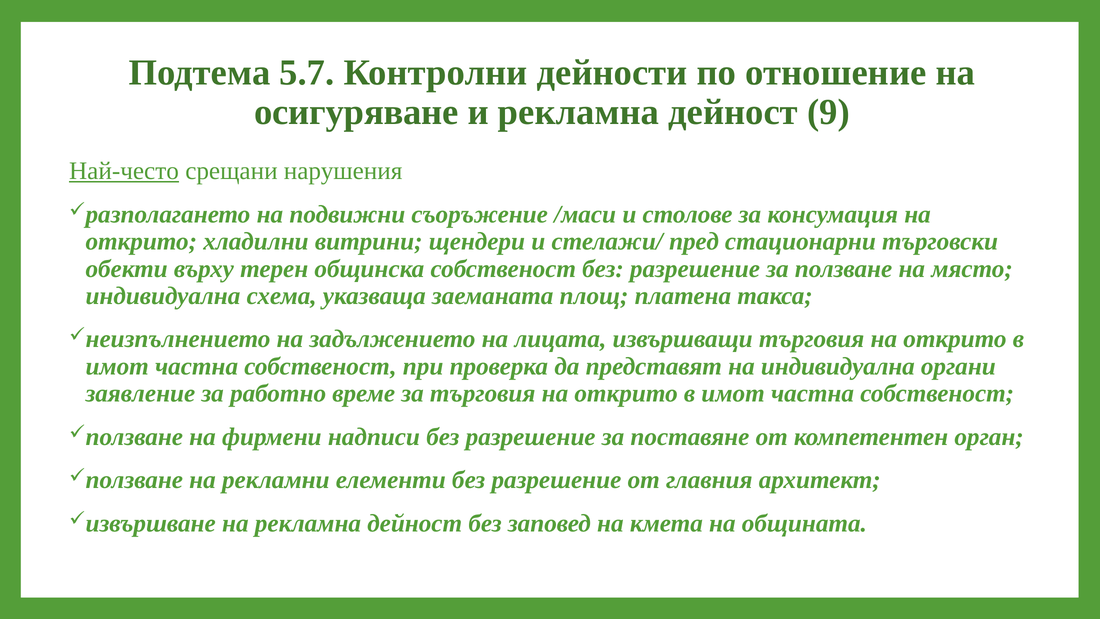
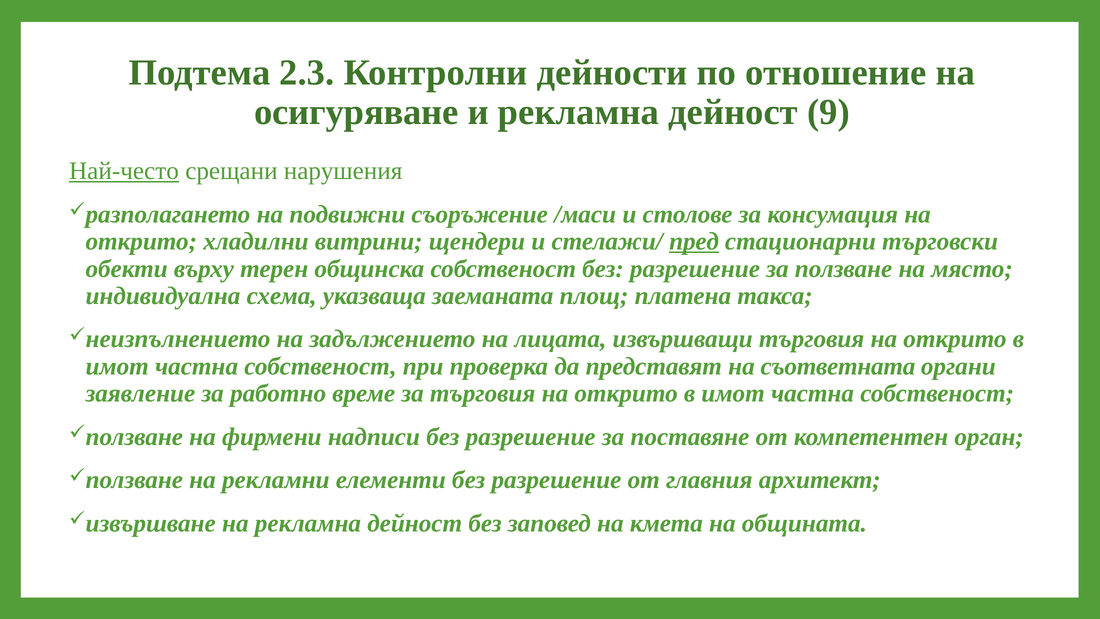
5.7: 5.7 -> 2.3
пред underline: none -> present
на индивидуална: индивидуална -> съответната
